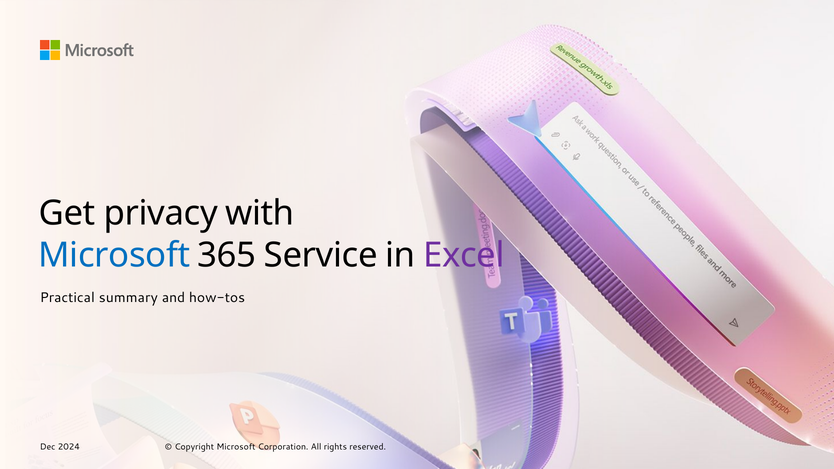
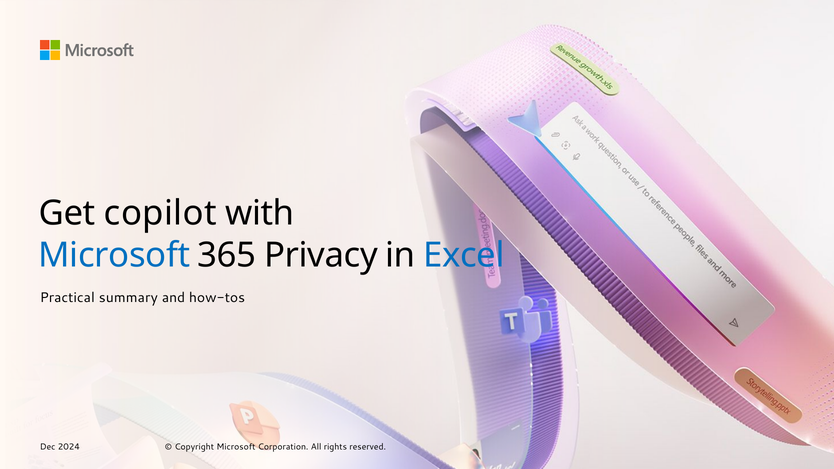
privacy: privacy -> copilot
Service: Service -> Privacy
Excel colour: purple -> blue
